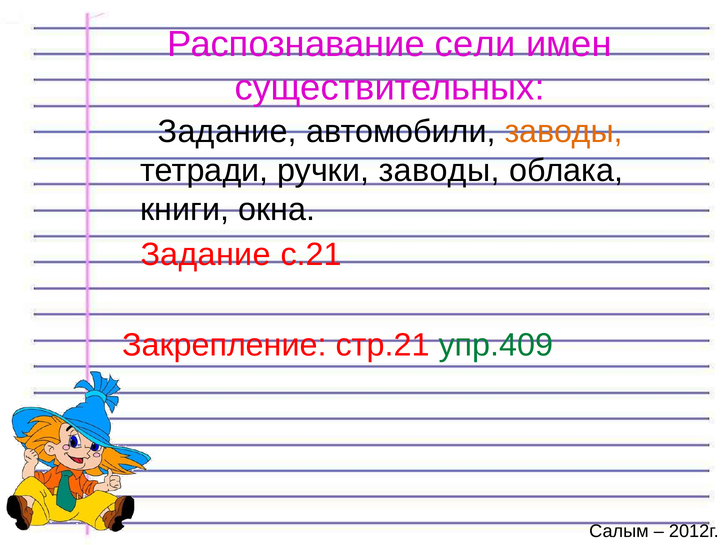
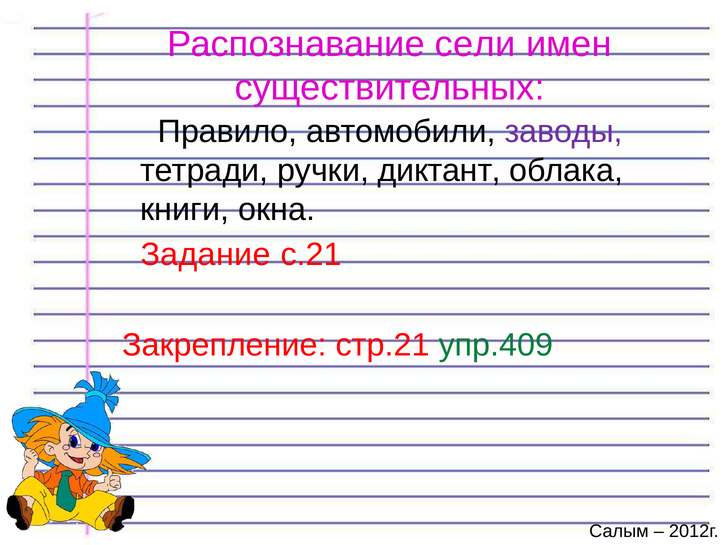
Задание at (227, 132): Задание -> Правило
заводы at (564, 132) colour: orange -> purple
ручки заводы: заводы -> диктант
